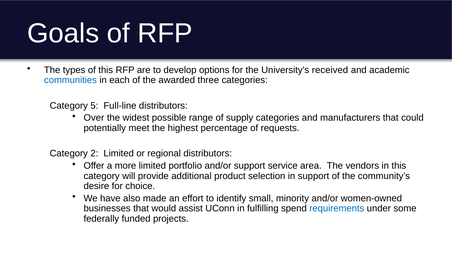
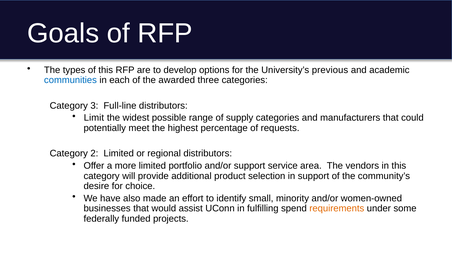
received: received -> previous
5: 5 -> 3
Over: Over -> Limit
requirements colour: blue -> orange
